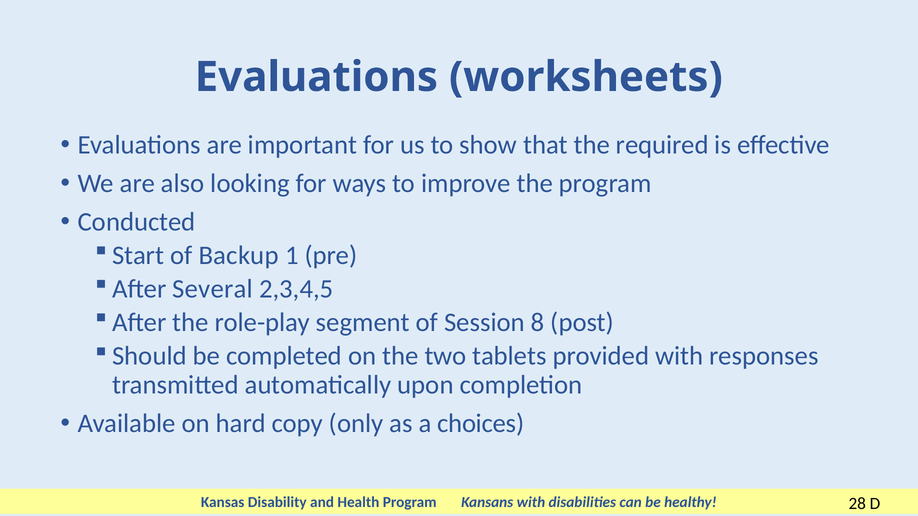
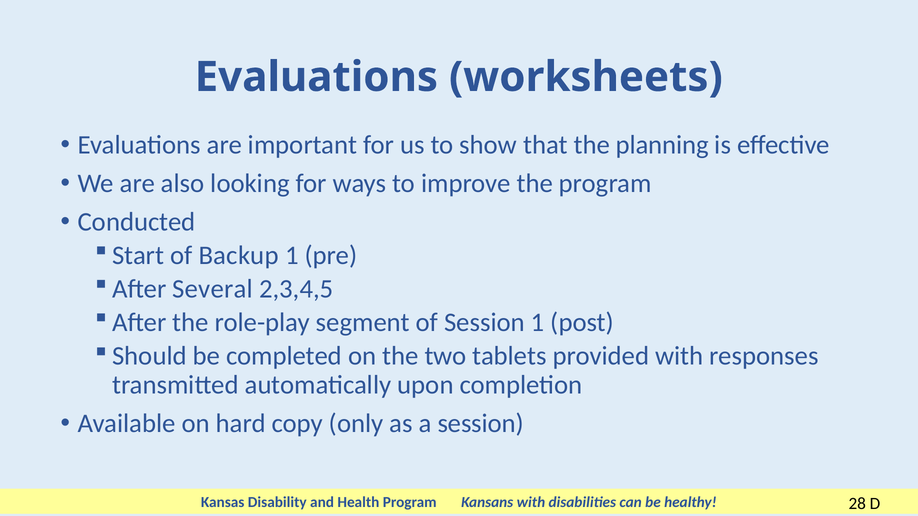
required: required -> planning
Session 8: 8 -> 1
a choices: choices -> session
